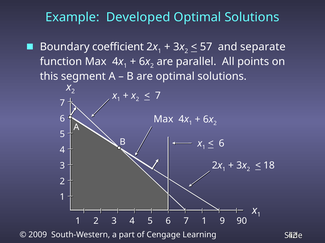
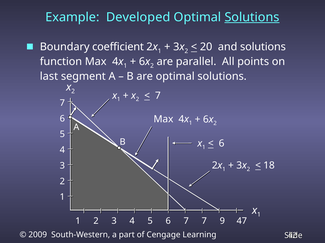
Solutions at (252, 17) underline: none -> present
57: 57 -> 20
and separate: separate -> solutions
this: this -> last
7 1: 1 -> 7
90: 90 -> 47
